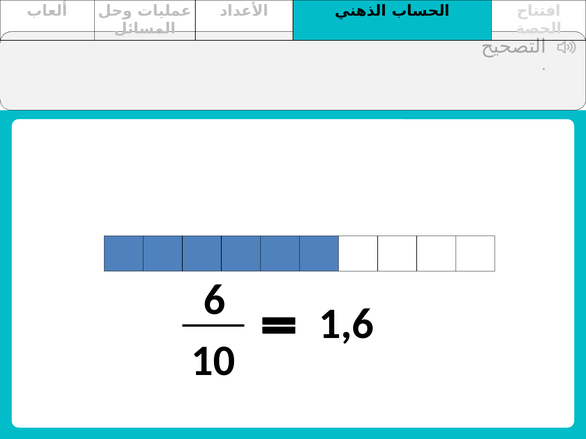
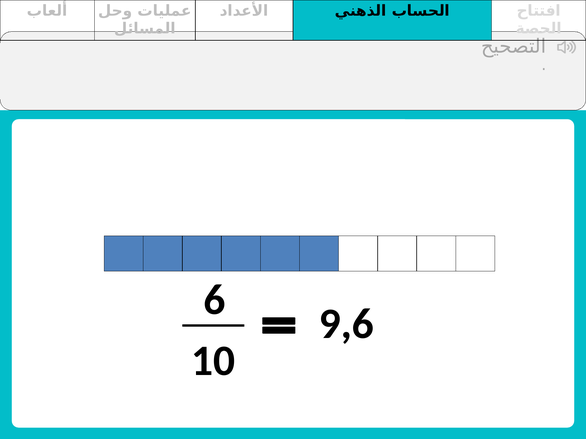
1,6: 1,6 -> 9,6
